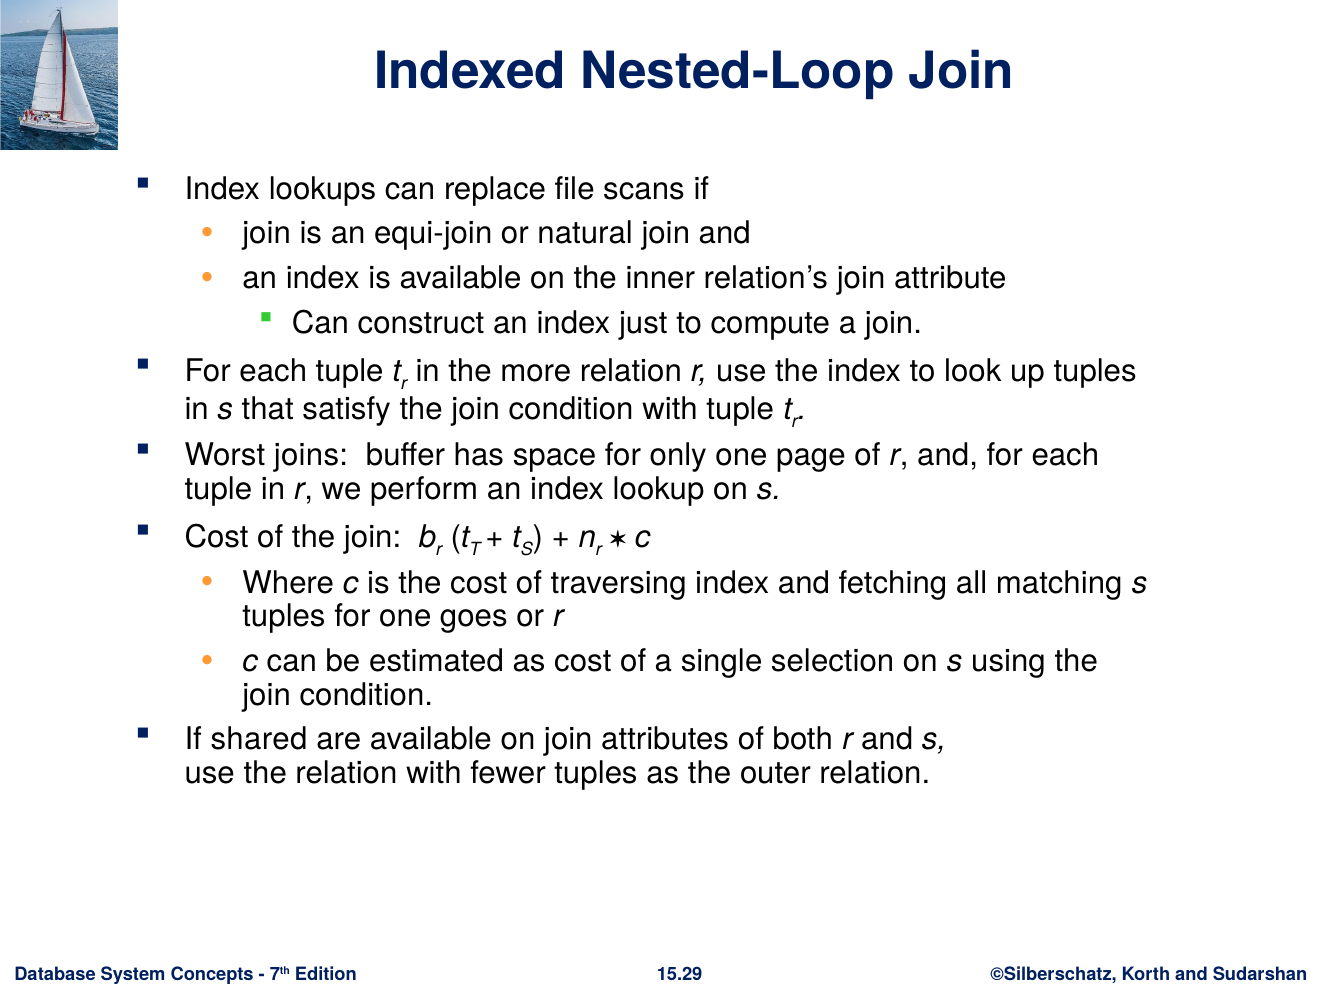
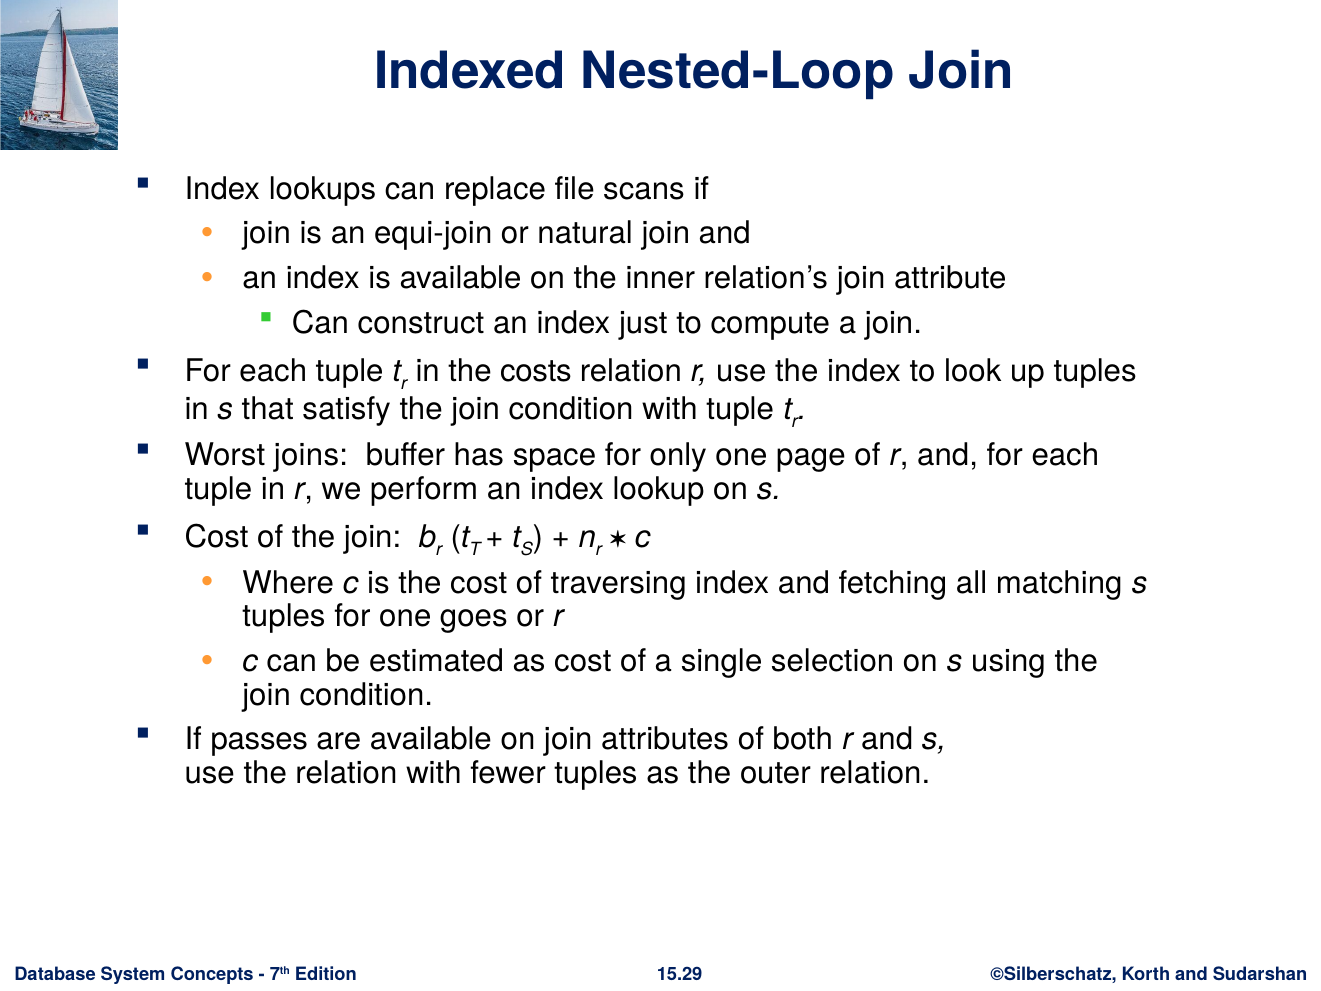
more: more -> costs
shared: shared -> passes
